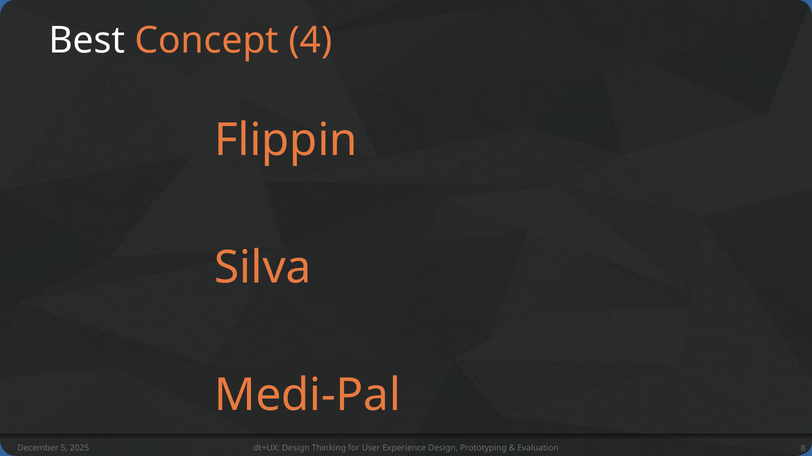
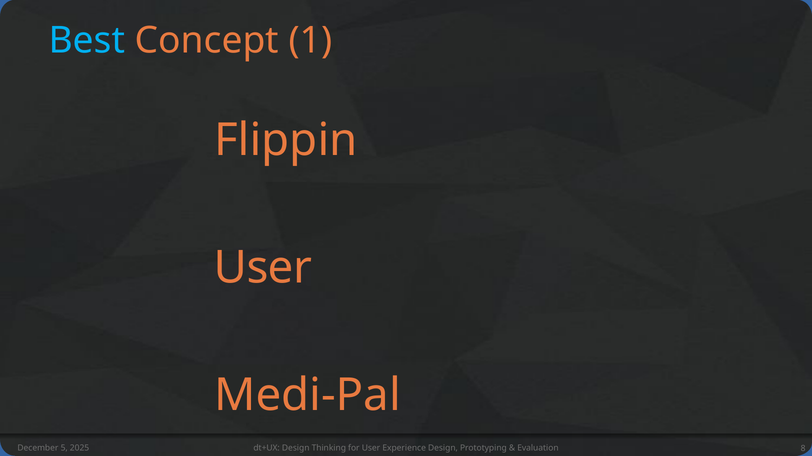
Best colour: white -> light blue
4: 4 -> 1
Silva at (263, 268): Silva -> User
